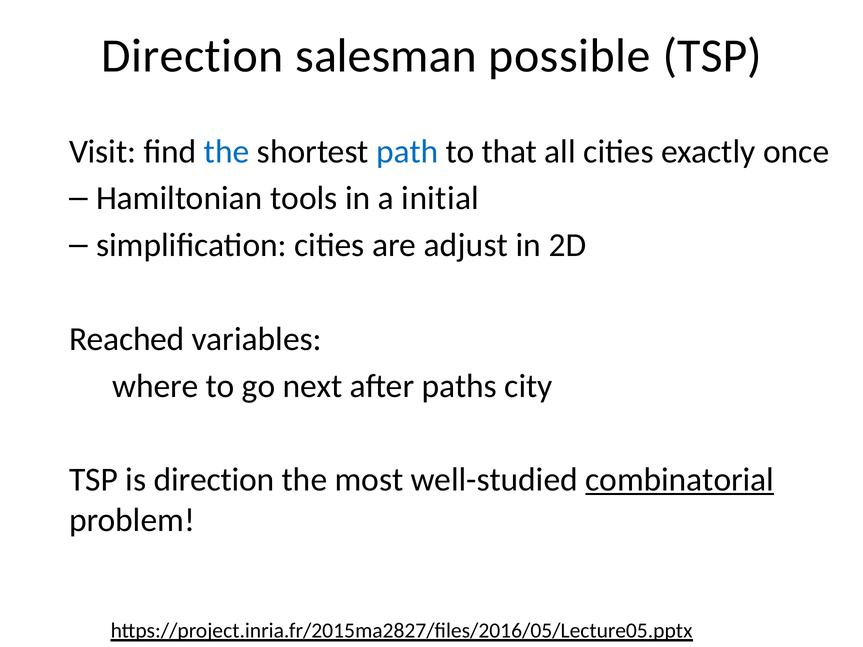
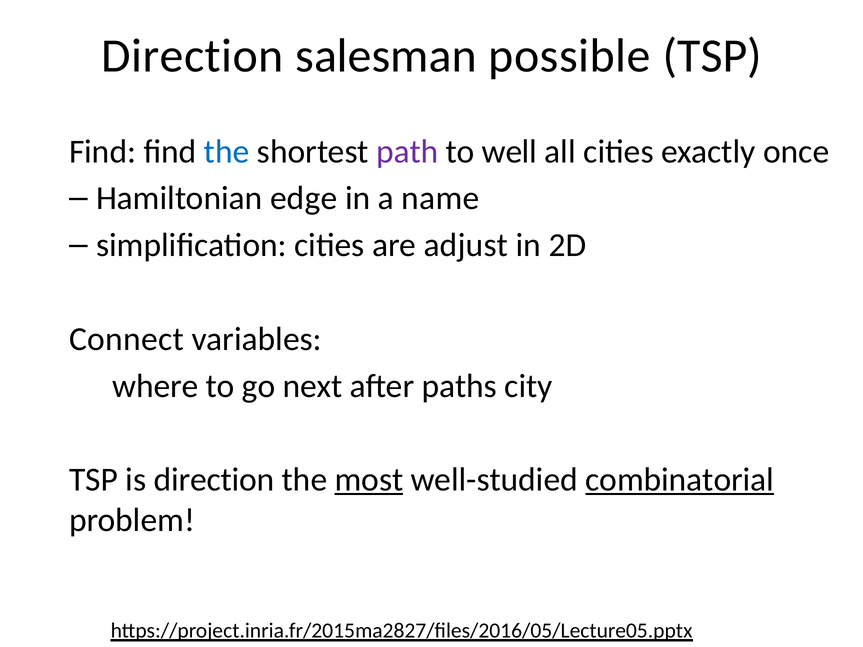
Visit at (103, 152): Visit -> Find
path colour: blue -> purple
that: that -> well
tools: tools -> edge
initial: initial -> name
Reached: Reached -> Connect
most underline: none -> present
